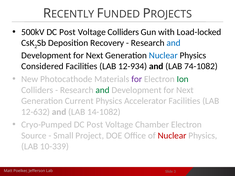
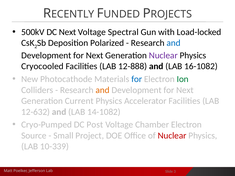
500kV DC Post: Post -> Next
Voltage Colliders: Colliders -> Spectral
Recovery: Recovery -> Polarized
Nuclear at (163, 55) colour: blue -> purple
Considered: Considered -> Cryocooled
12-934: 12-934 -> 12-888
74-1082: 74-1082 -> 16-1082
for at (137, 79) colour: purple -> blue
and at (103, 90) colour: green -> orange
